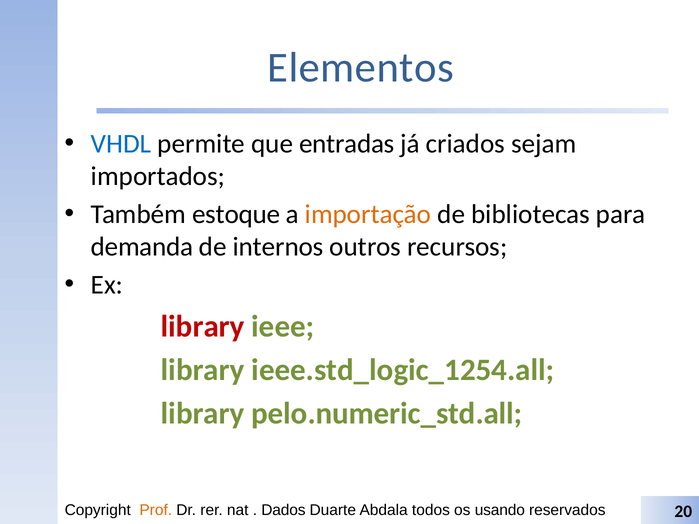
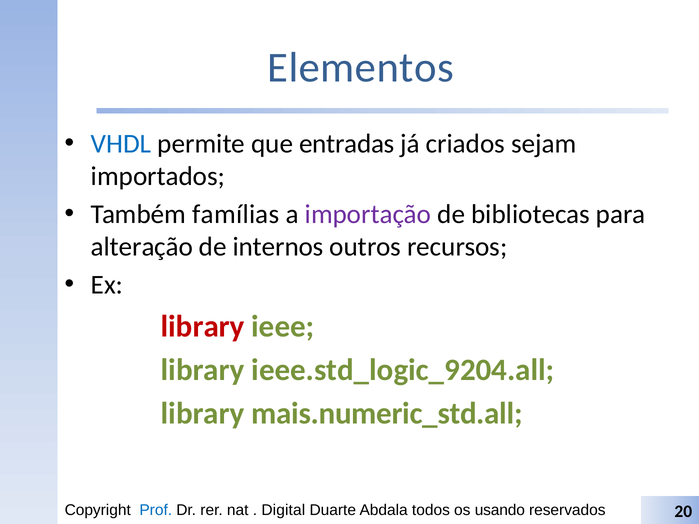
estoque: estoque -> famílias
importação colour: orange -> purple
demanda: demanda -> alteração
ieee.std_logic_1254.all: ieee.std_logic_1254.all -> ieee.std_logic_9204.all
pelo.numeric_std.all: pelo.numeric_std.all -> mais.numeric_std.all
Prof colour: orange -> blue
Dados: Dados -> Digital
